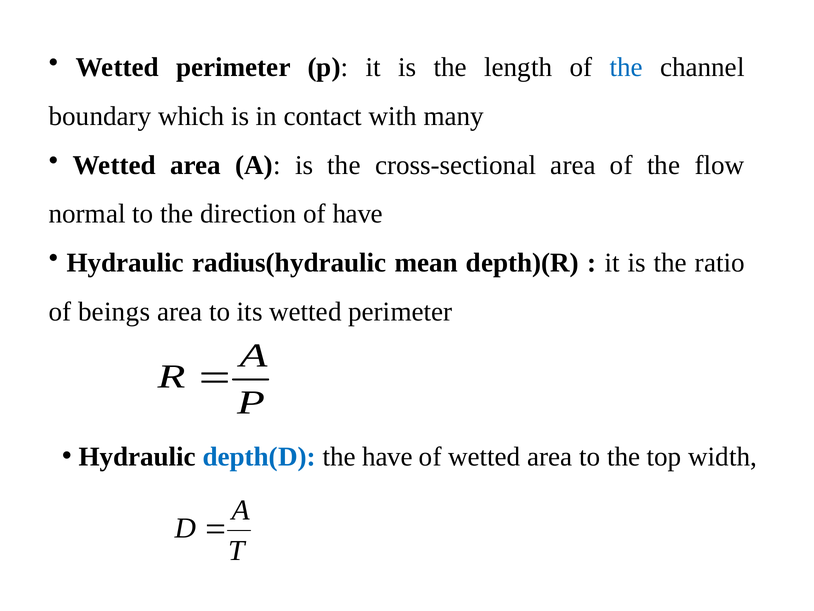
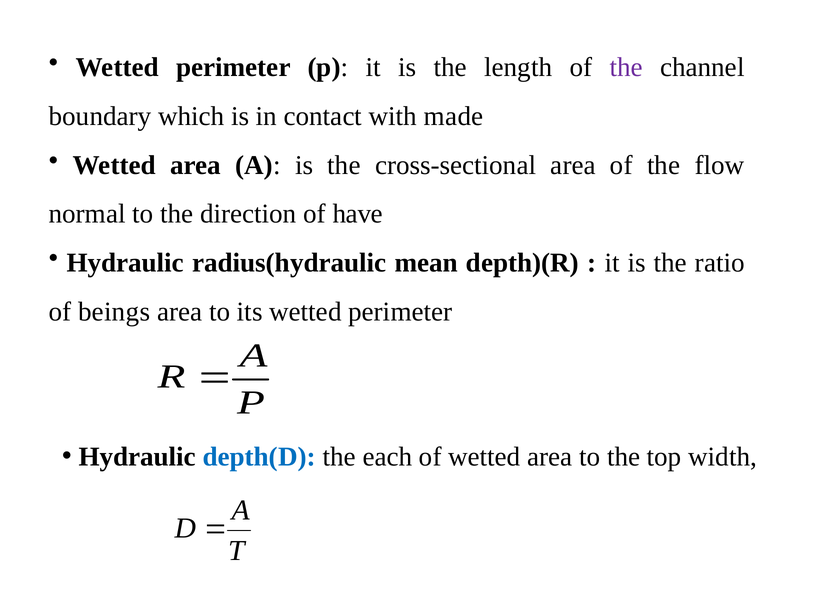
the at (626, 67) colour: blue -> purple
many: many -> made
the have: have -> each
